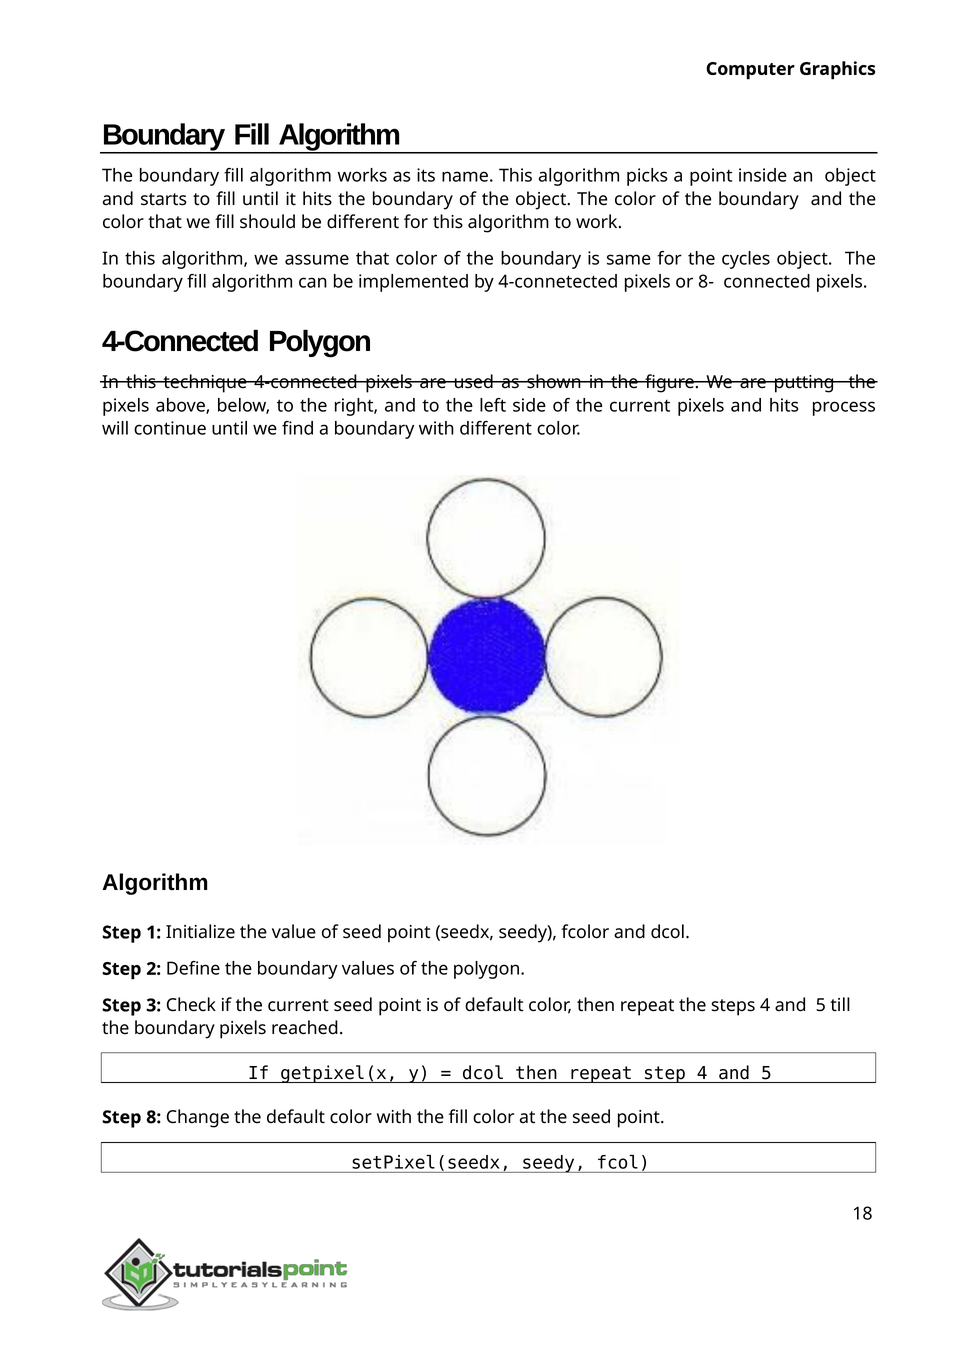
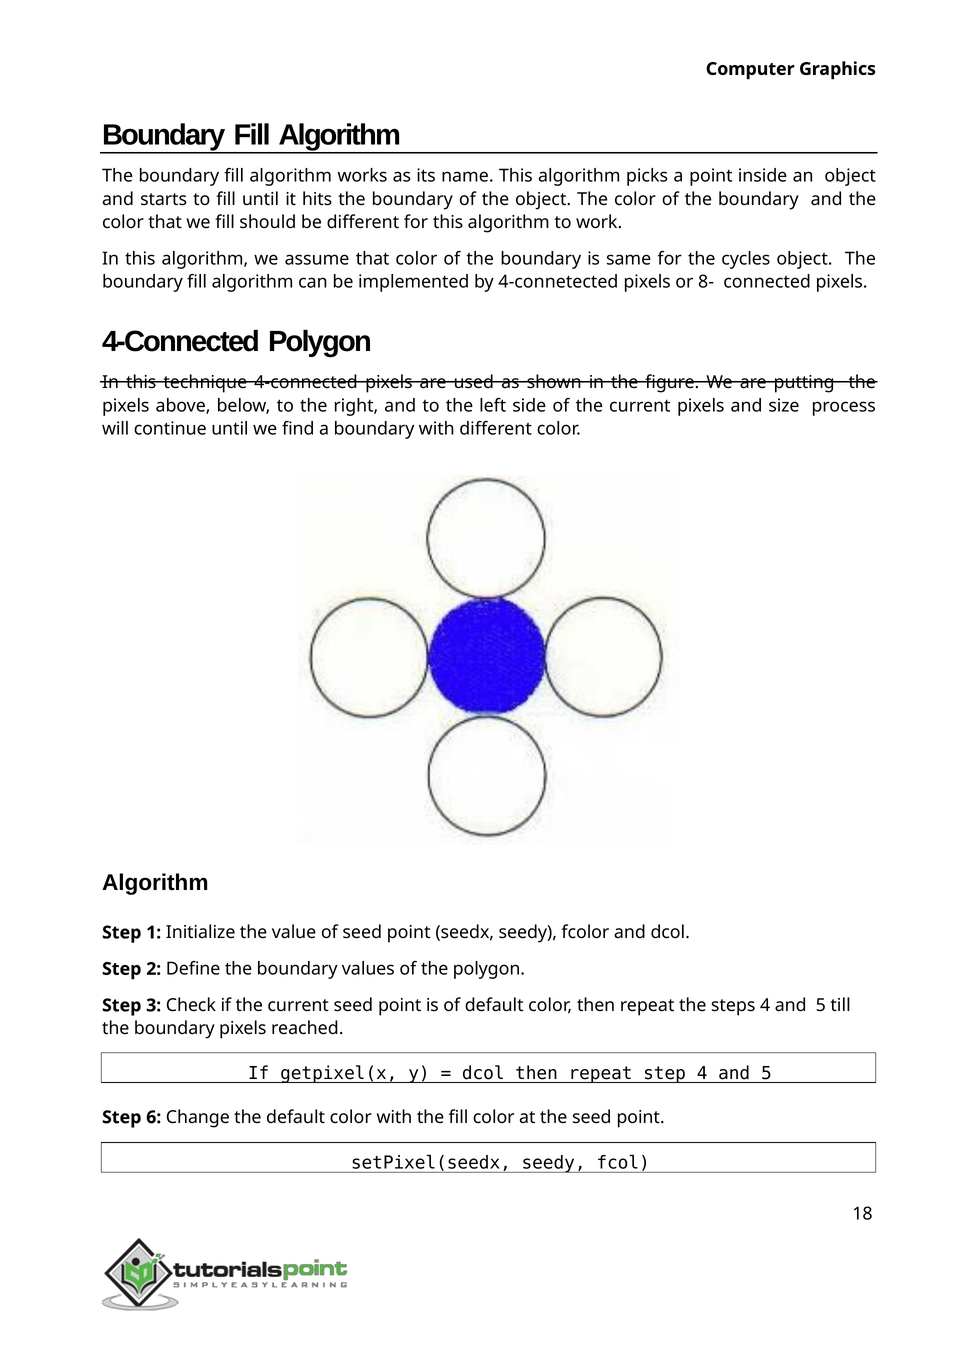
and hits: hits -> size
8: 8 -> 6
